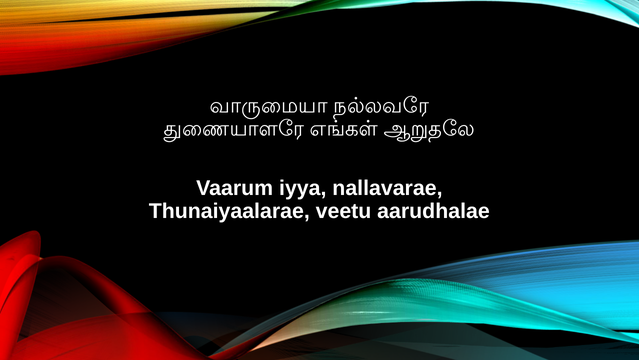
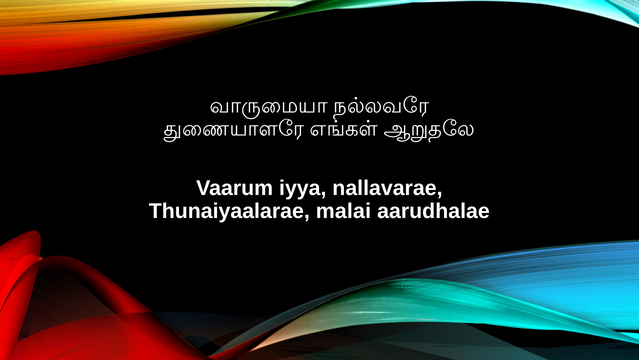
veetu: veetu -> malai
